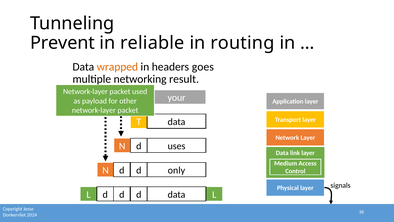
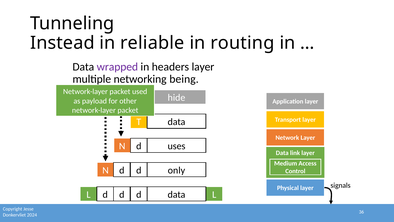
Prevent: Prevent -> Instead
wrapped colour: orange -> purple
headers goes: goes -> layer
result: result -> being
your: your -> hide
